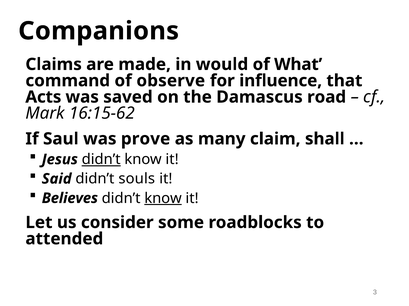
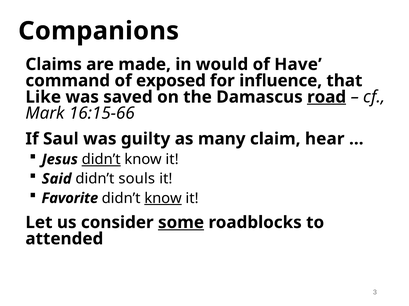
What: What -> Have
observe: observe -> exposed
Acts: Acts -> Like
road underline: none -> present
16:15-62: 16:15-62 -> 16:15-66
prove: prove -> guilty
shall: shall -> hear
Believes: Believes -> Favorite
some underline: none -> present
